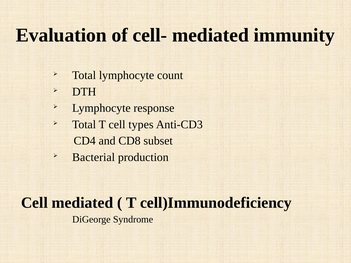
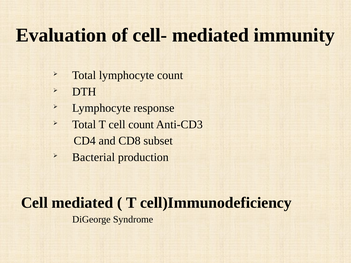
cell types: types -> count
